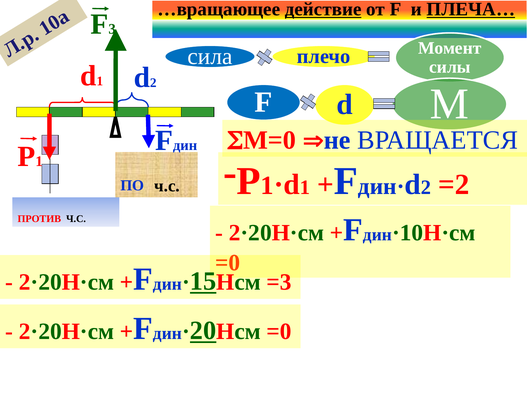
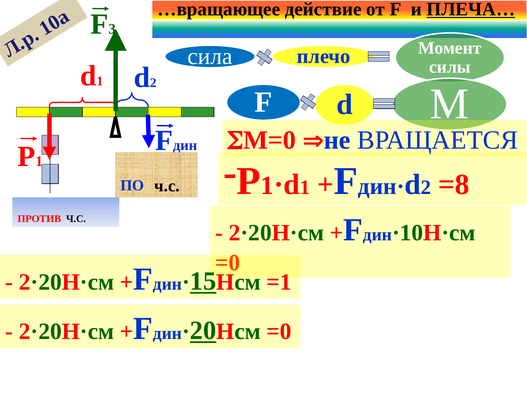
действие underline: present -> none
=2: =2 -> =8
=3: =3 -> =1
